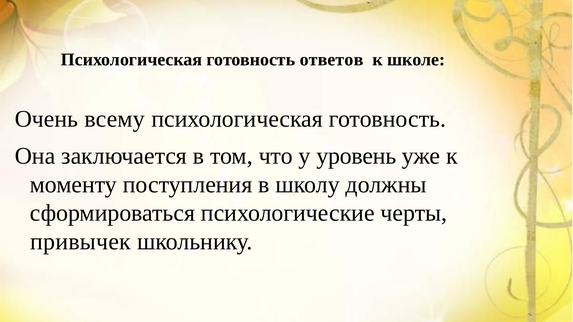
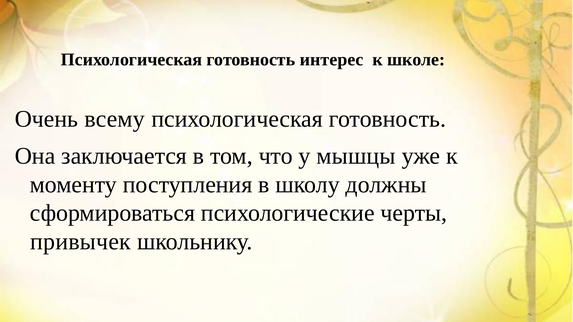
ответов: ответов -> интерес
уровень: уровень -> мышцы
